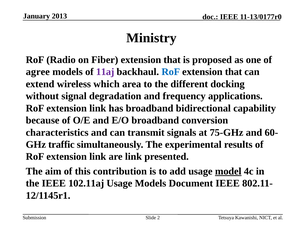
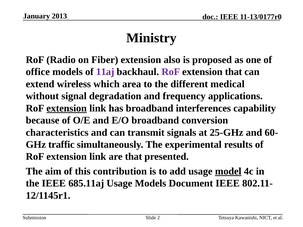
Fiber extension that: that -> also
agree: agree -> office
RoF at (171, 72) colour: blue -> purple
docking: docking -> medical
extension at (67, 108) underline: none -> present
bidirectional: bidirectional -> interferences
75-GHz: 75-GHz -> 25-GHz
are link: link -> that
102.11aj: 102.11aj -> 685.11aj
